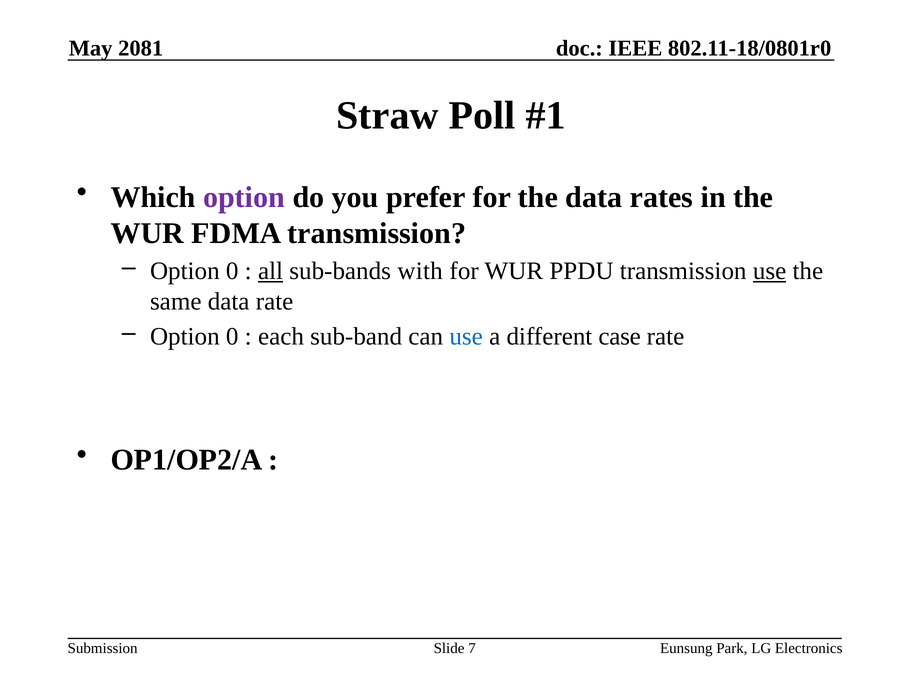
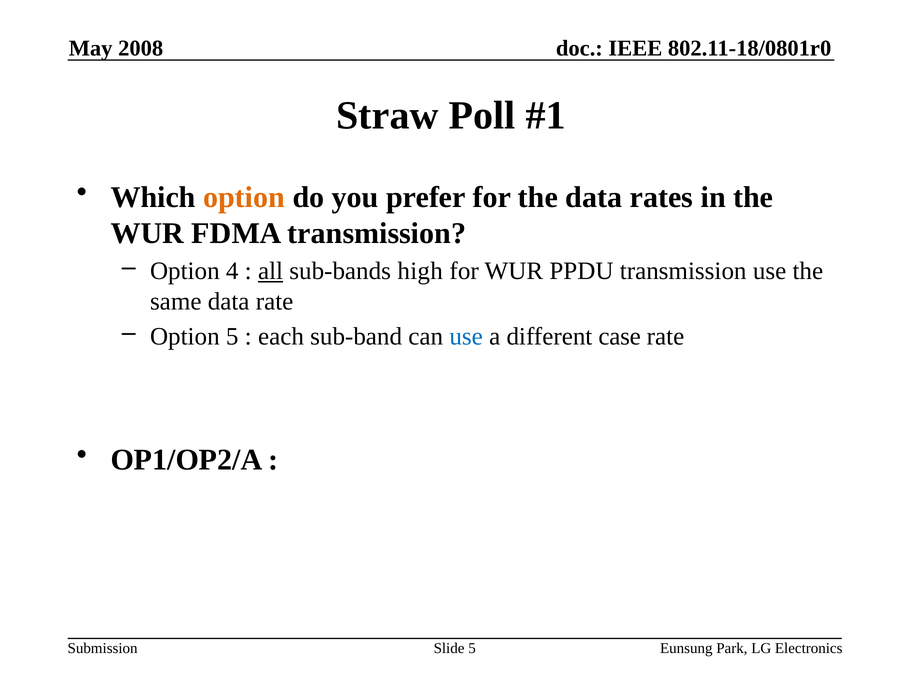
2081: 2081 -> 2008
option at (244, 198) colour: purple -> orange
0 at (232, 271): 0 -> 4
with: with -> high
use at (770, 271) underline: present -> none
0 at (232, 337): 0 -> 5
Slide 7: 7 -> 5
